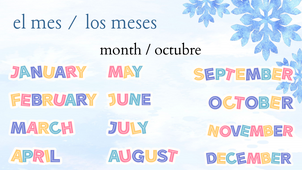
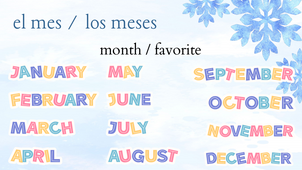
octubre: octubre -> favorite
